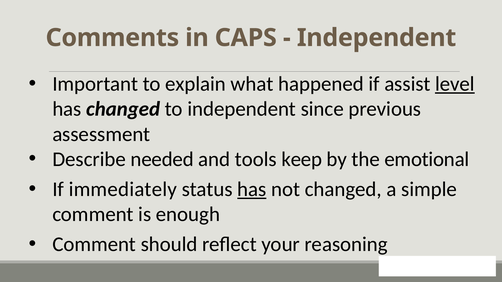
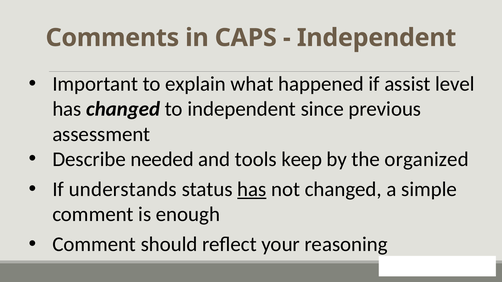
level underline: present -> none
emotional: emotional -> organized
immediately: immediately -> understands
